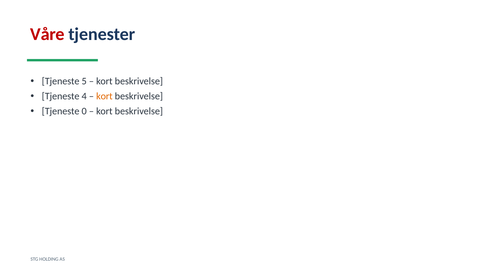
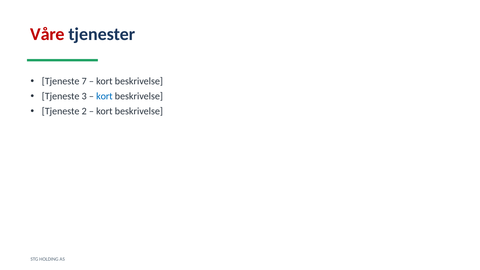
5: 5 -> 7
4: 4 -> 3
kort at (104, 96) colour: orange -> blue
0: 0 -> 2
